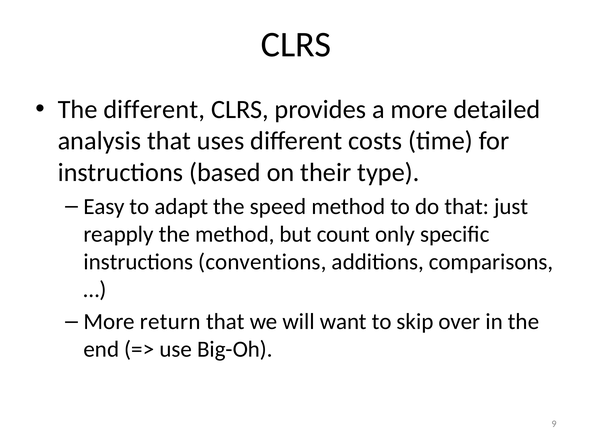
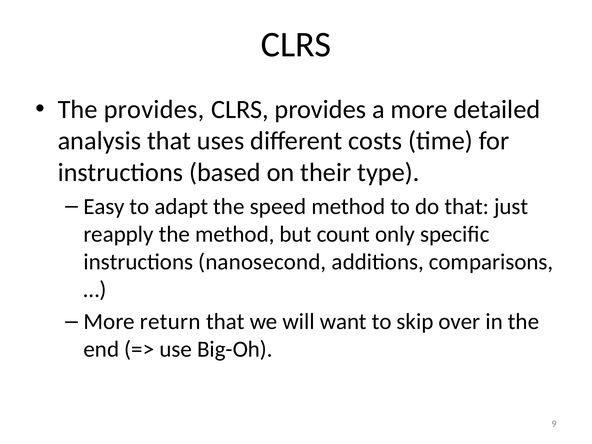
The different: different -> provides
conventions: conventions -> nanosecond
